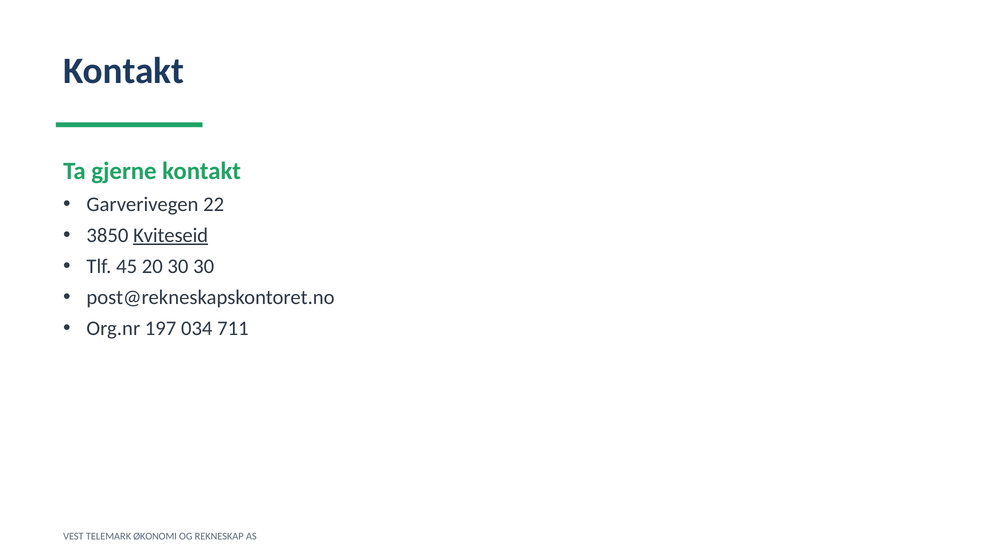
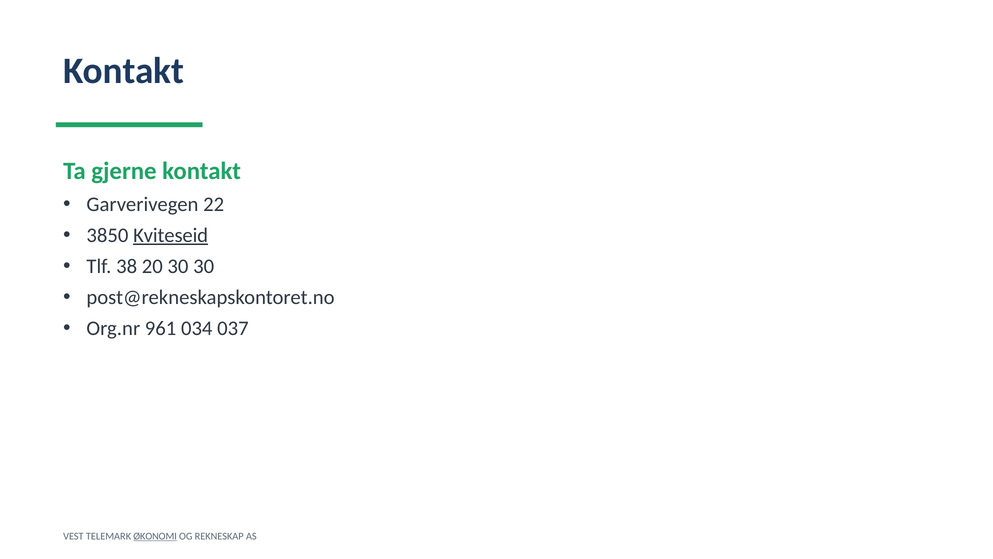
45: 45 -> 38
197: 197 -> 961
711: 711 -> 037
ØKONOMI underline: none -> present
